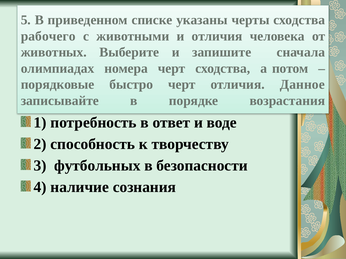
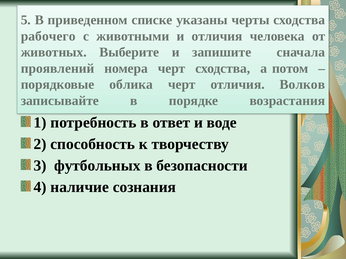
олимпиадах: олимпиадах -> проявлений
быстро: быстро -> облика
Данное: Данное -> Волков
